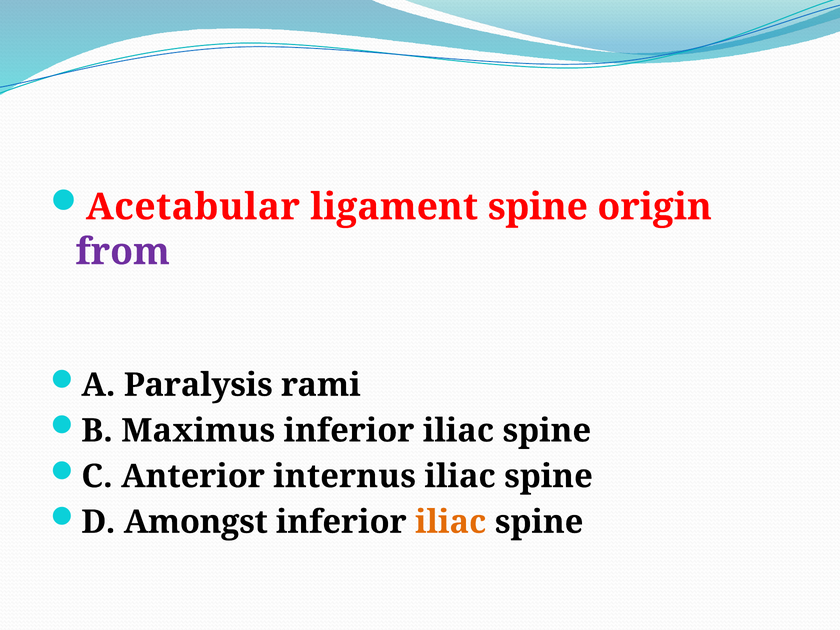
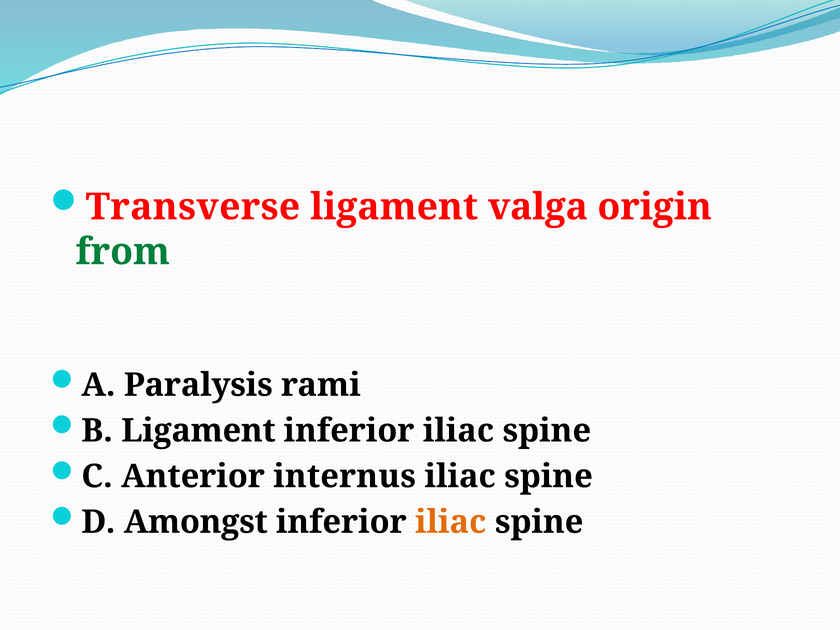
Acetabular: Acetabular -> Transverse
ligament spine: spine -> valga
from colour: purple -> green
B Maximus: Maximus -> Ligament
